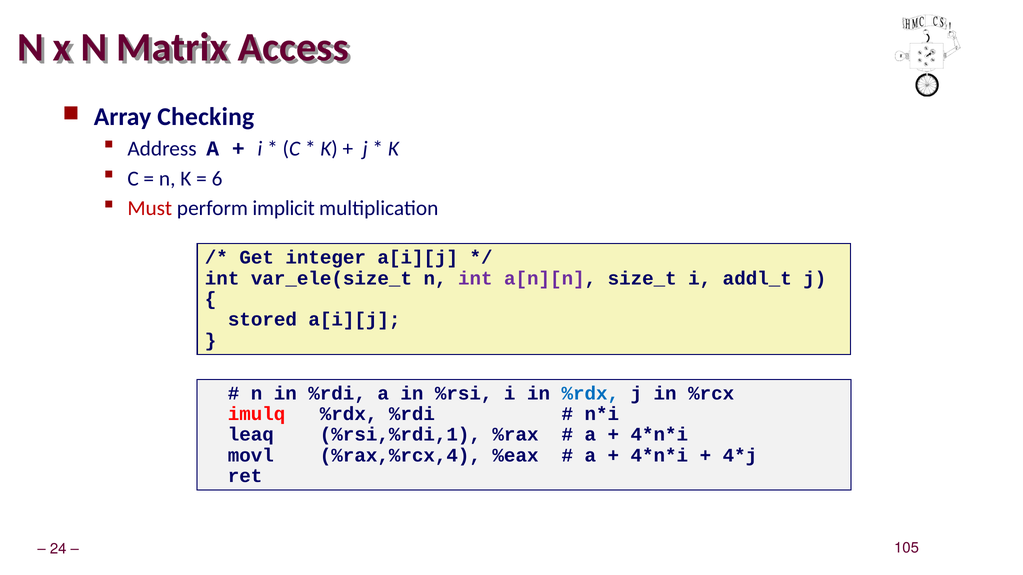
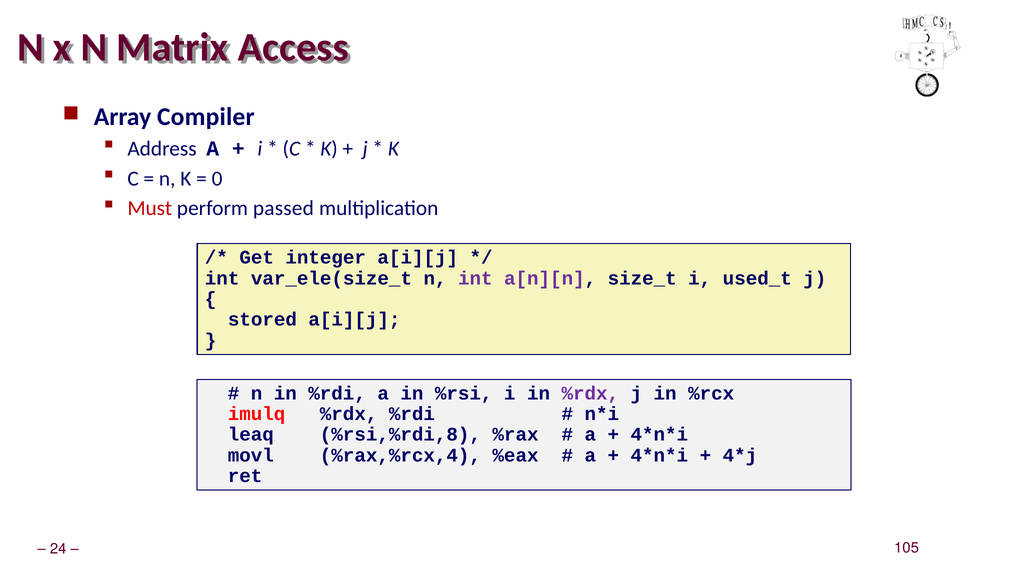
Checking: Checking -> Compiler
6: 6 -> 0
implicit: implicit -> passed
addl_t: addl_t -> used_t
%rdx at (590, 394) colour: blue -> purple
%rsi,%rdi,1: %rsi,%rdi,1 -> %rsi,%rdi,8
